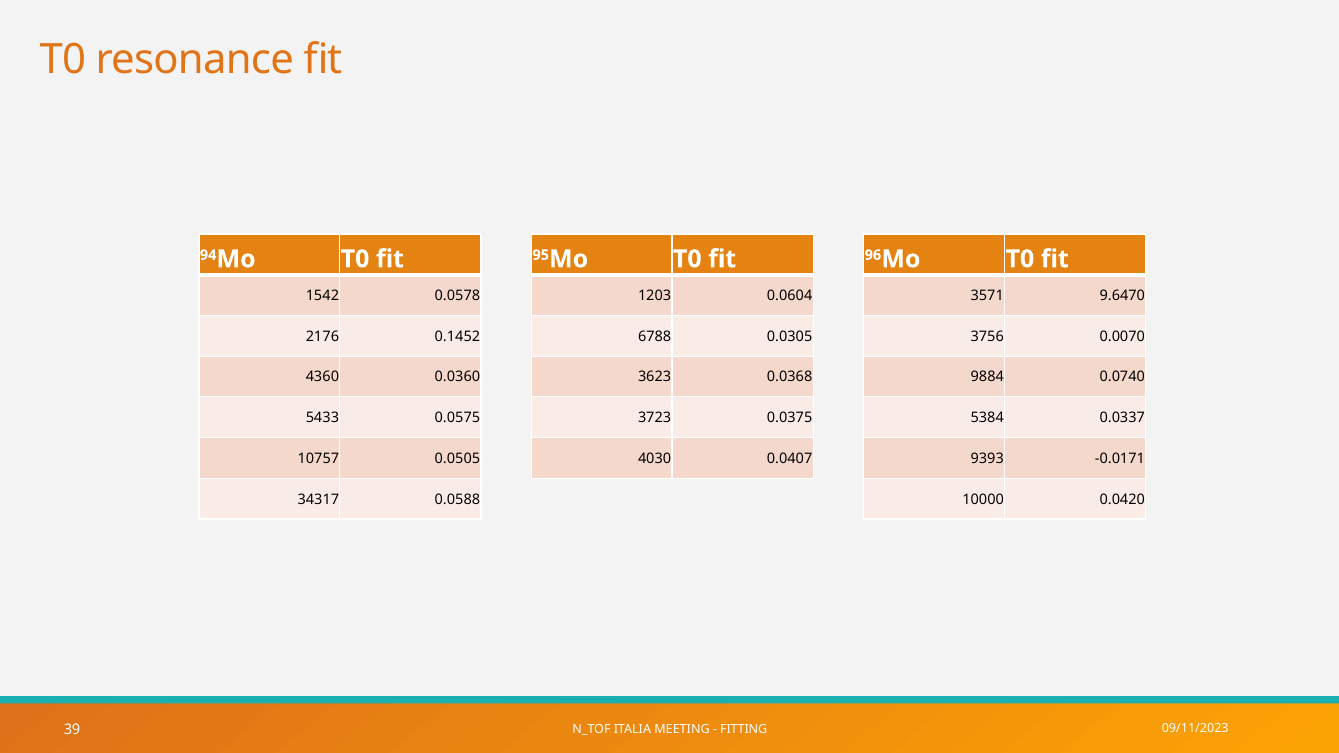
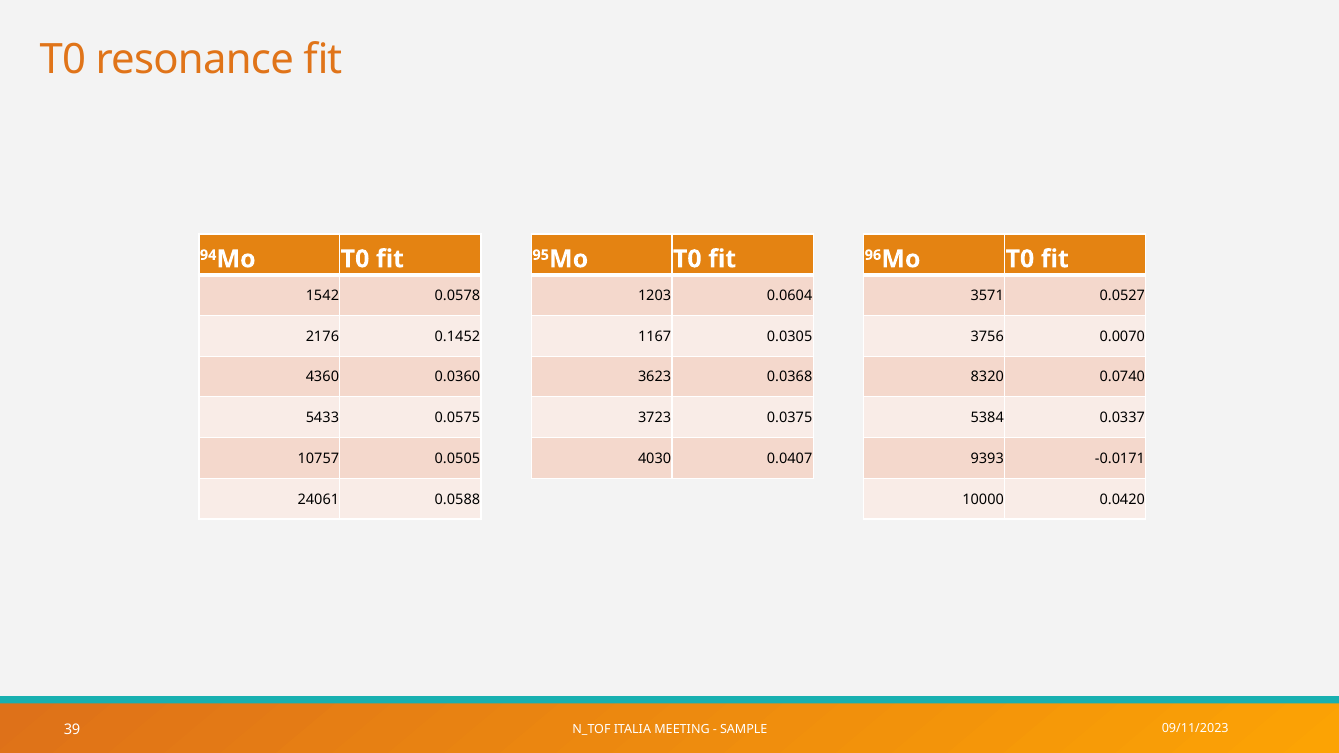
9.6470: 9.6470 -> 0.0527
6788: 6788 -> 1167
9884: 9884 -> 8320
34317: 34317 -> 24061
FITTING: FITTING -> SAMPLE
